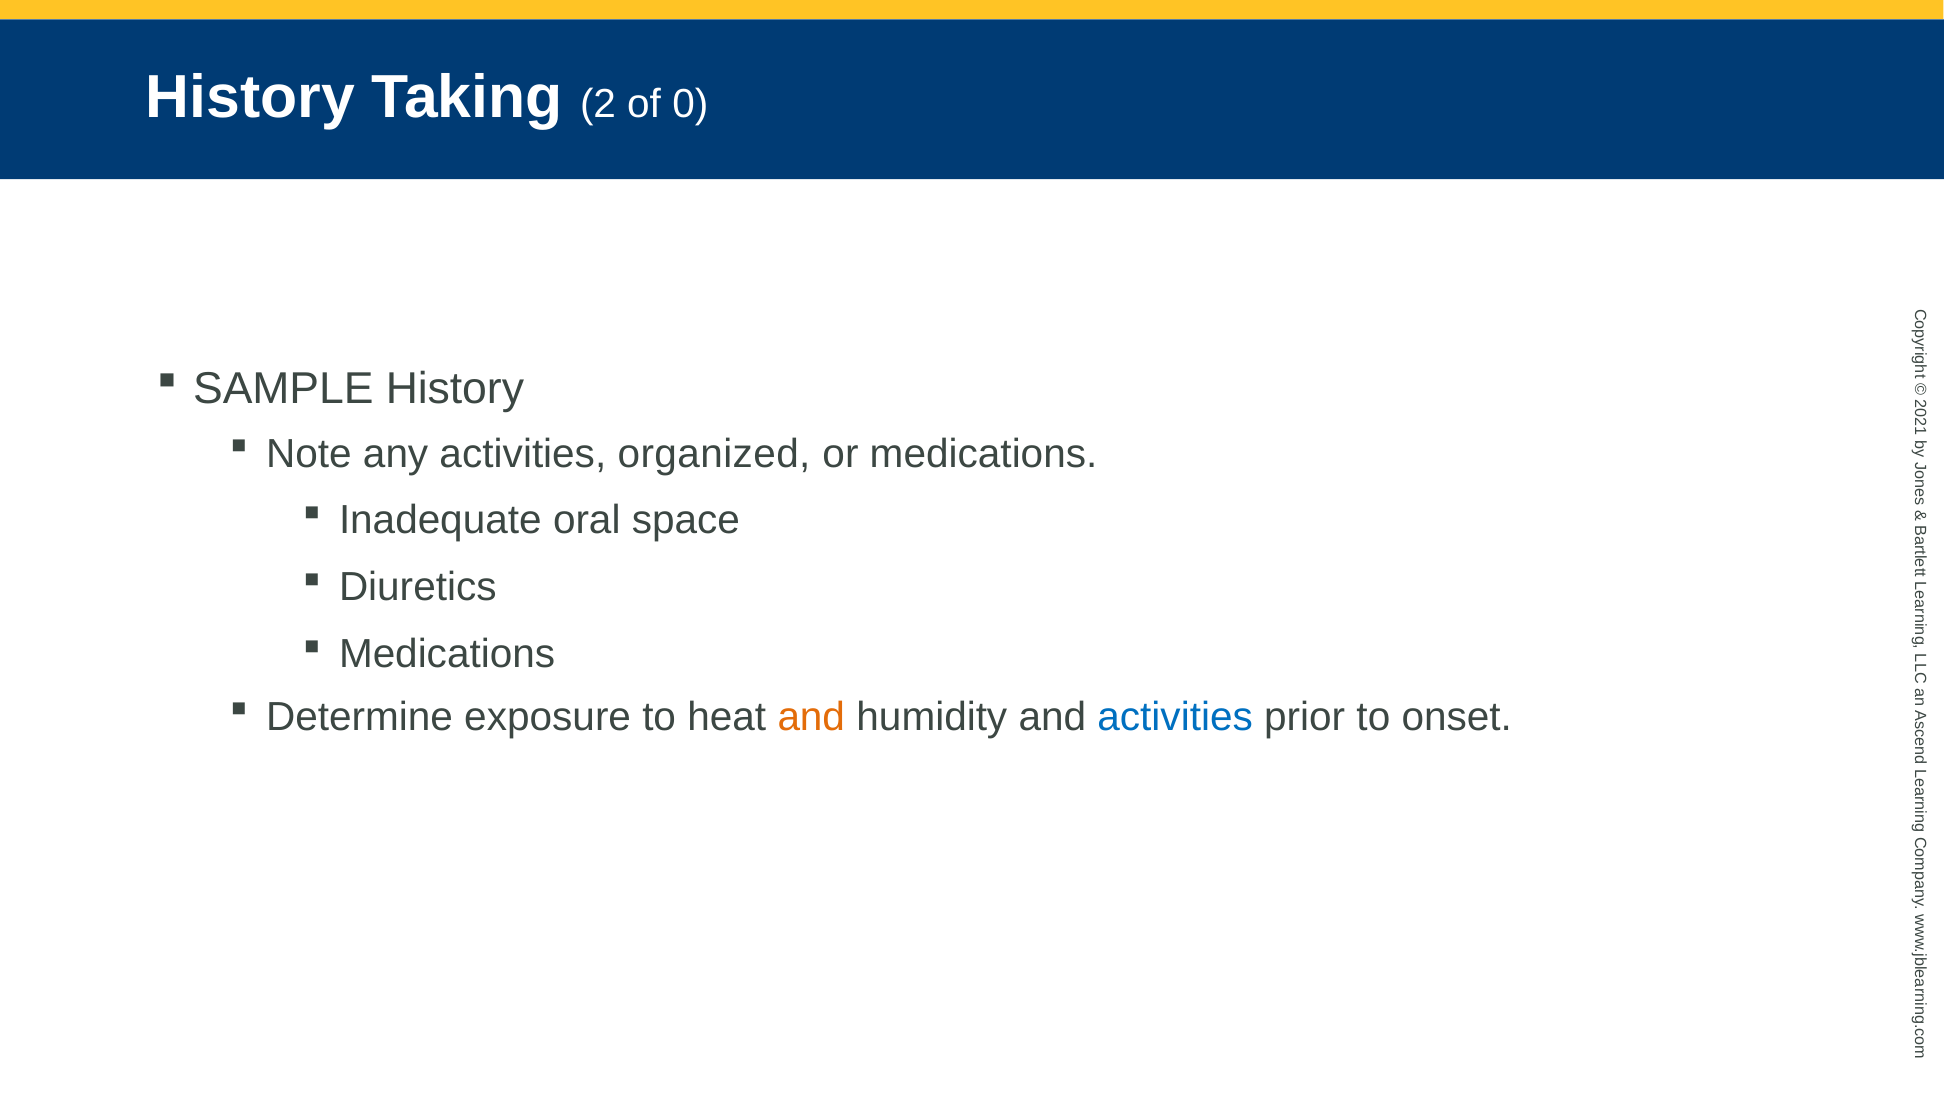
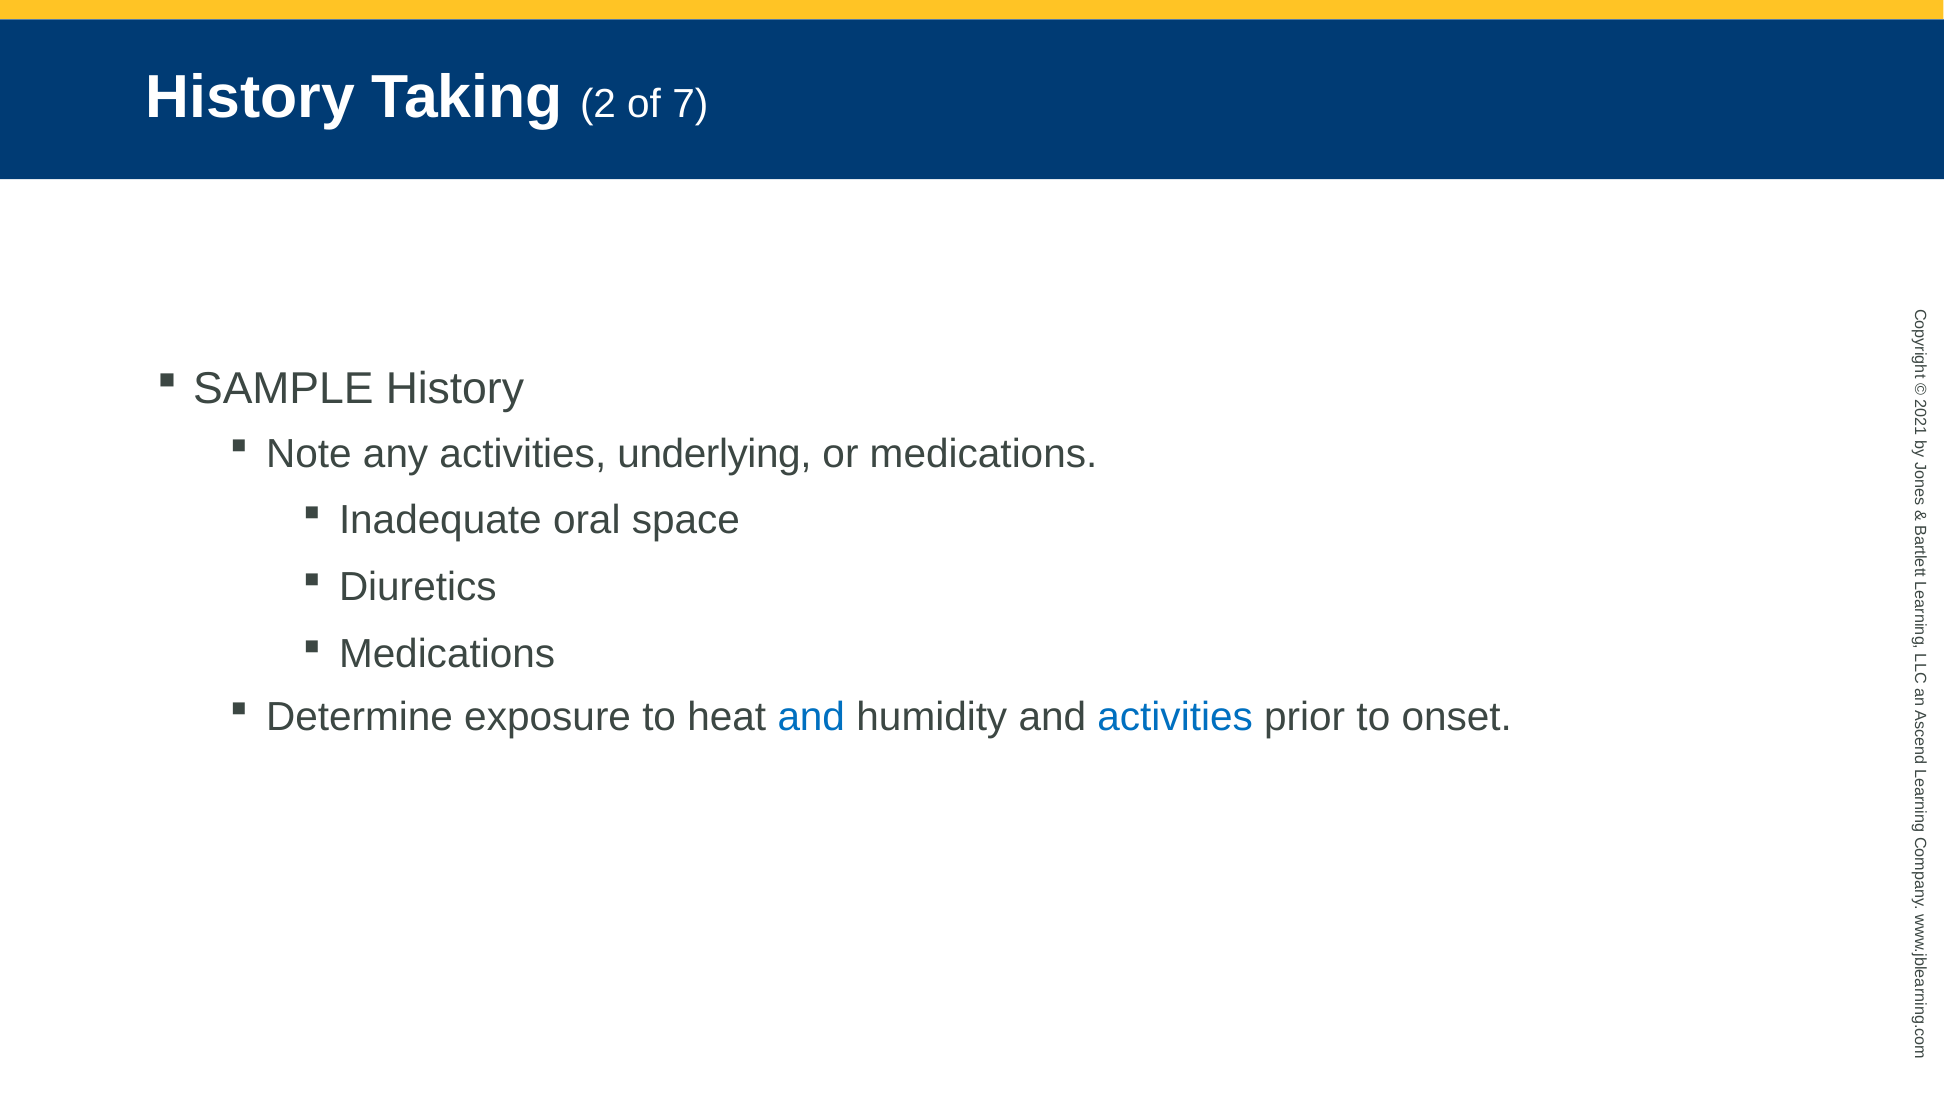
of 0: 0 -> 7
organized: organized -> underlying
and at (811, 717) colour: orange -> blue
